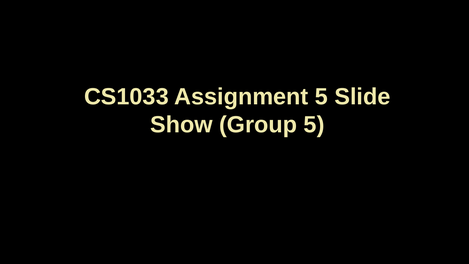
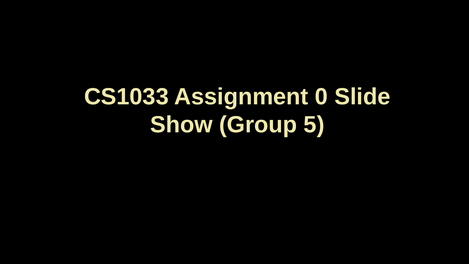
Assignment 5: 5 -> 0
